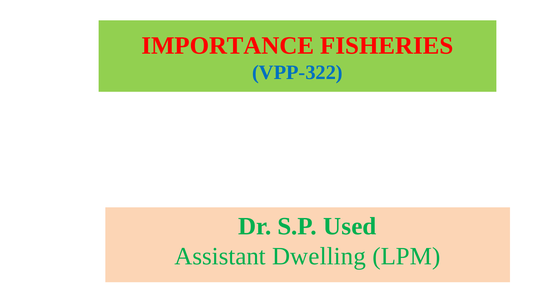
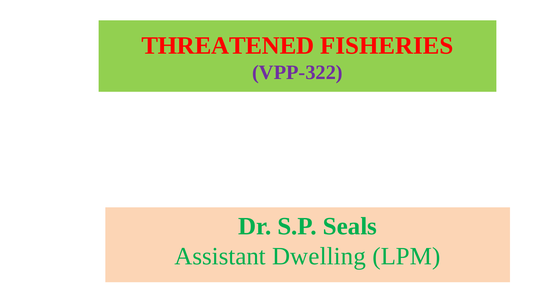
IMPORTANCE: IMPORTANCE -> THREATENED
VPP-322 colour: blue -> purple
Used: Used -> Seals
